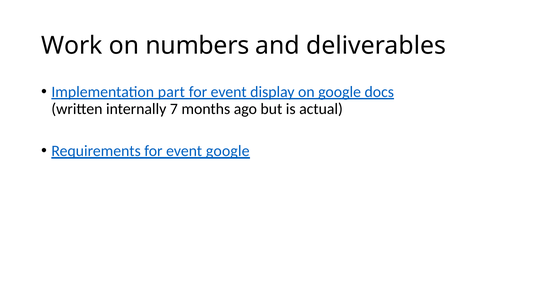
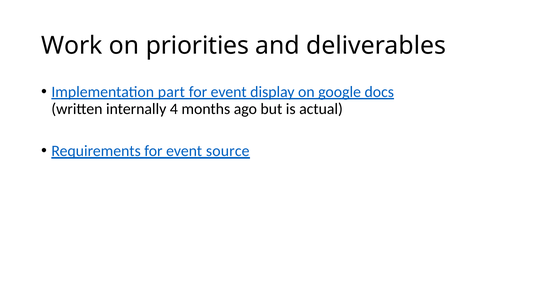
numbers: numbers -> priorities
7: 7 -> 4
event google: google -> source
